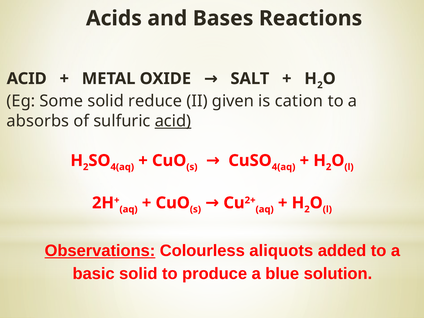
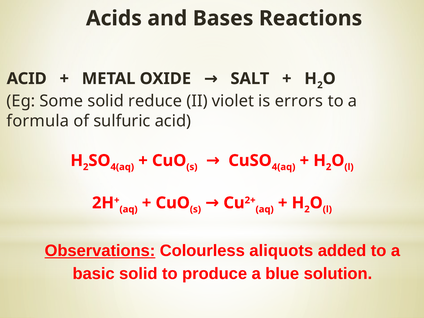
given: given -> violet
cation: cation -> errors
absorbs: absorbs -> formula
acid at (173, 121) underline: present -> none
